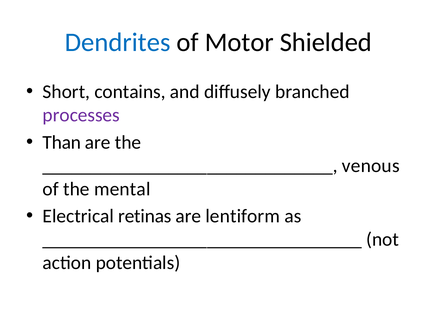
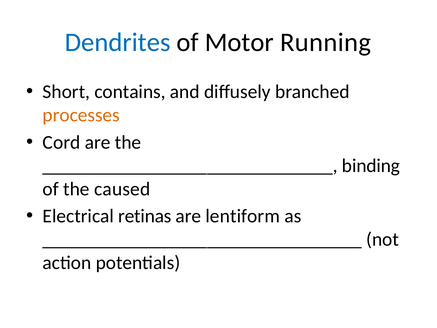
Shielded: Shielded -> Running
processes colour: purple -> orange
Than: Than -> Cord
venous: venous -> binding
mental: mental -> caused
